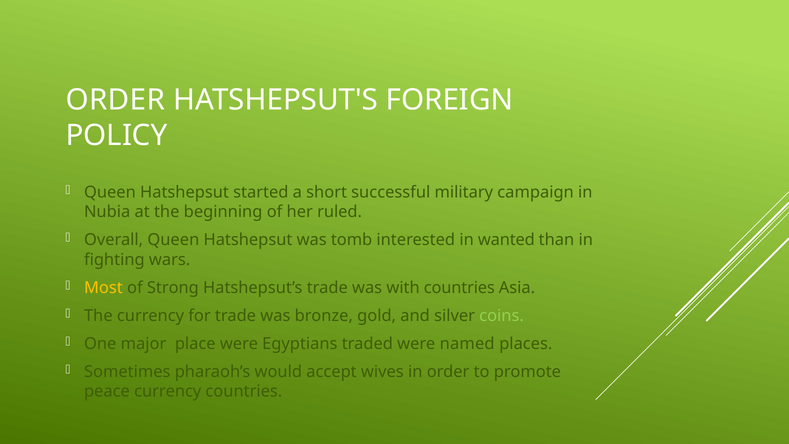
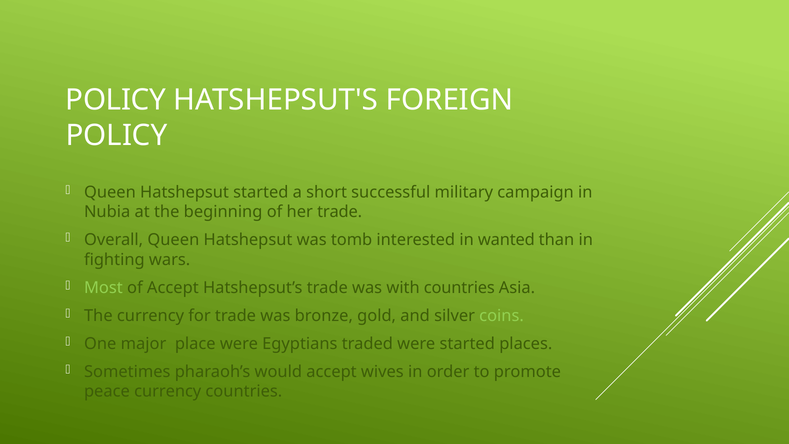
ORDER at (115, 100): ORDER -> POLICY
her ruled: ruled -> trade
Most colour: yellow -> light green
of Strong: Strong -> Accept
were named: named -> started
